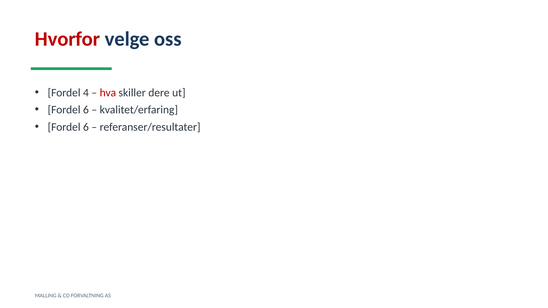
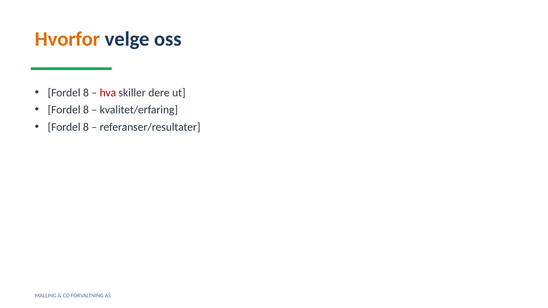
Hvorfor colour: red -> orange
4 at (86, 93): 4 -> 8
6 at (86, 110): 6 -> 8
6 at (86, 127): 6 -> 8
